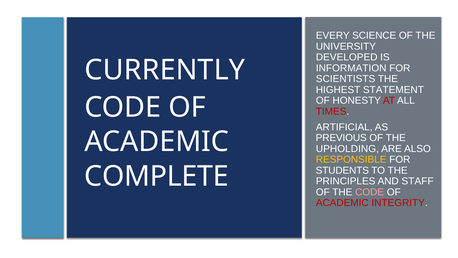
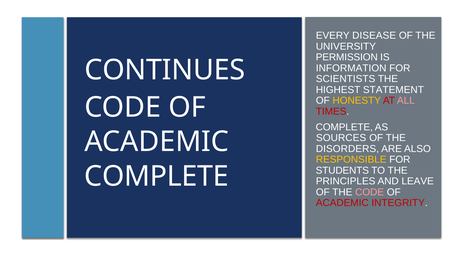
SCIENCE: SCIENCE -> DISEASE
DEVELOPED: DEVELOPED -> PERMISSION
CURRENTLY: CURRENTLY -> CONTINUES
HONESTY colour: white -> yellow
ALL colour: white -> pink
ARTIFICIAL at (344, 127): ARTIFICIAL -> COMPLETE
PREVIOUS: PREVIOUS -> SOURCES
UPHOLDING: UPHOLDING -> DISORDERS
STAFF: STAFF -> LEAVE
